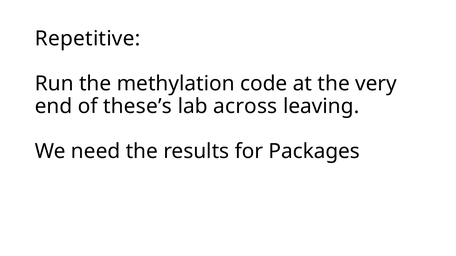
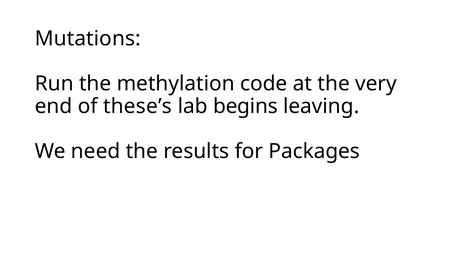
Repetitive: Repetitive -> Mutations
across: across -> begins
